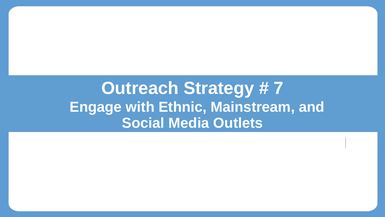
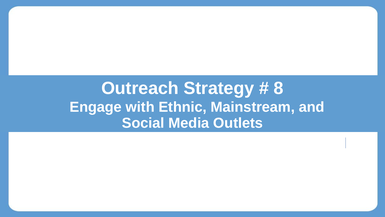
7: 7 -> 8
